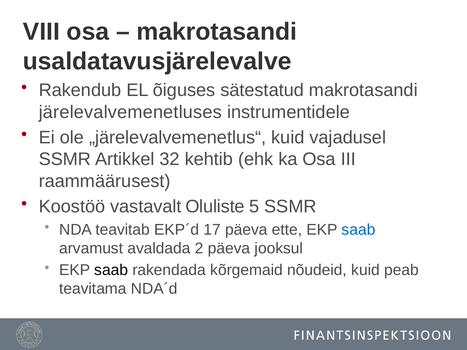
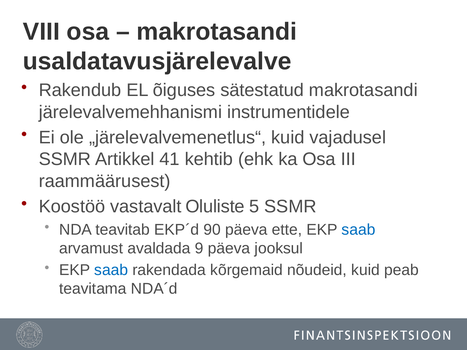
järelevalvemenetluses: järelevalvemenetluses -> järelevalvemehhanismi
32: 32 -> 41
17: 17 -> 90
2: 2 -> 9
saab at (111, 270) colour: black -> blue
